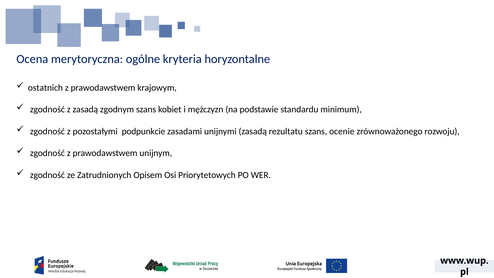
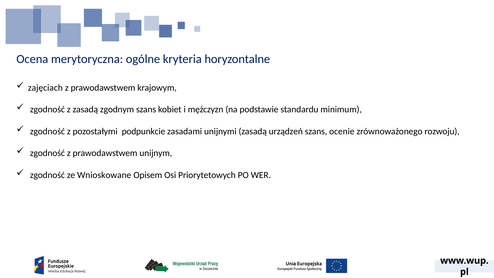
ostatnich: ostatnich -> zajęciach
rezultatu: rezultatu -> urządzeń
Zatrudnionych: Zatrudnionych -> Wnioskowane
